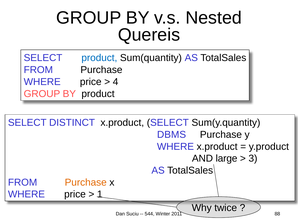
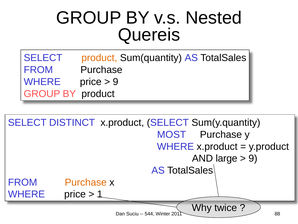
product at (99, 58) colour: blue -> orange
4 at (116, 82): 4 -> 9
DBMS: DBMS -> MOST
3 at (253, 158): 3 -> 9
